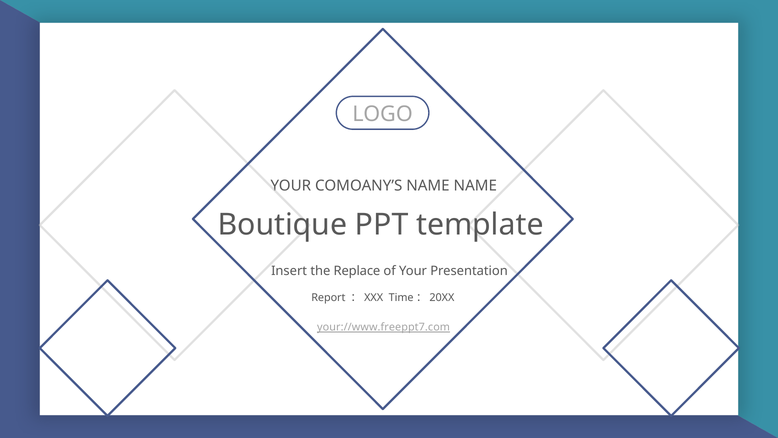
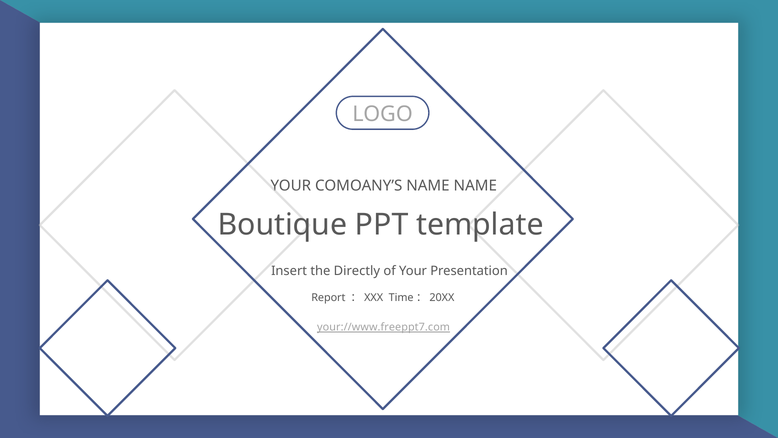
Replace: Replace -> Directly
